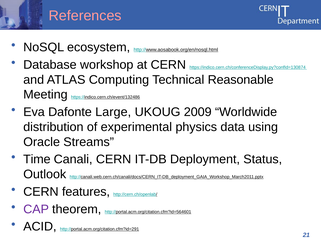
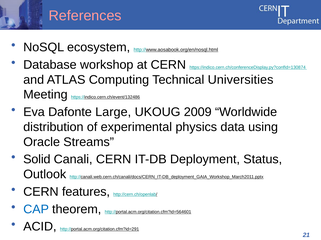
Reasonable: Reasonable -> Universities
Time: Time -> Solid
CAP colour: purple -> blue
